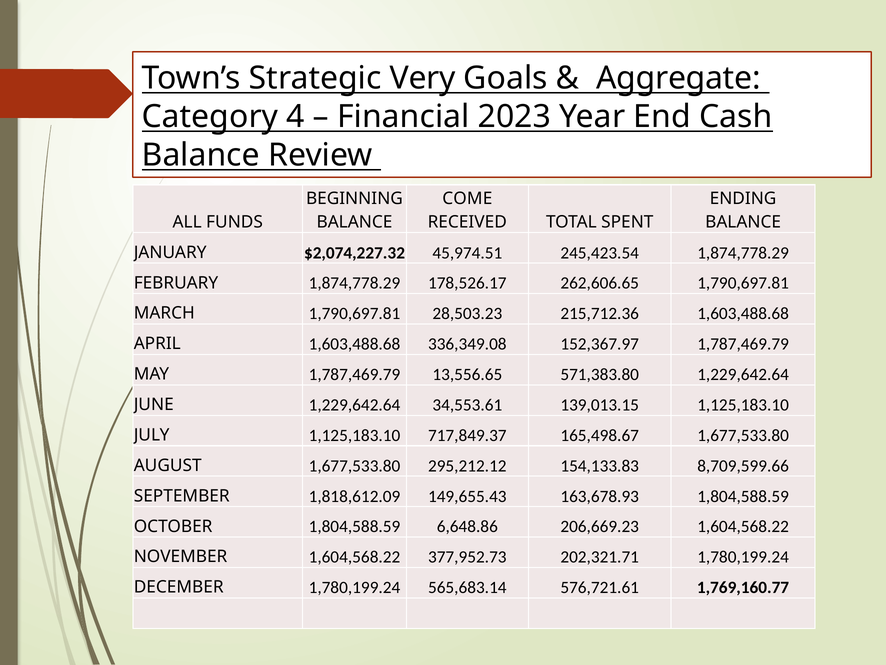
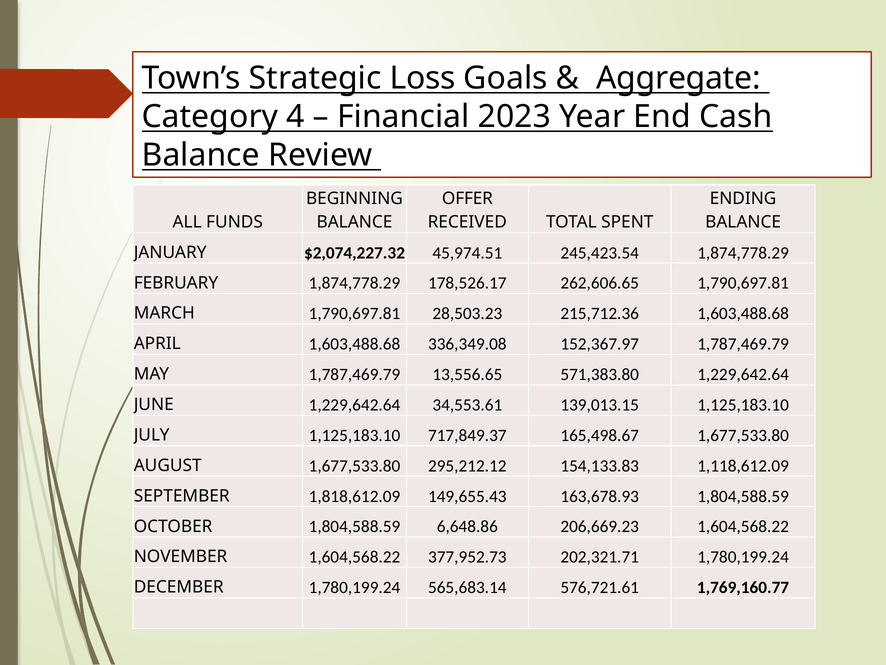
Very: Very -> Loss
COME: COME -> OFFER
8,709,599.66: 8,709,599.66 -> 1,118,612.09
